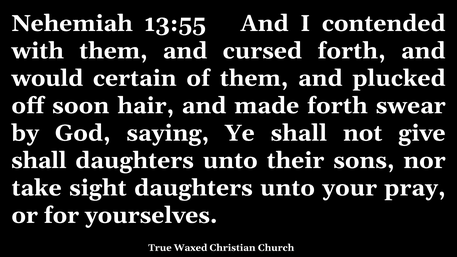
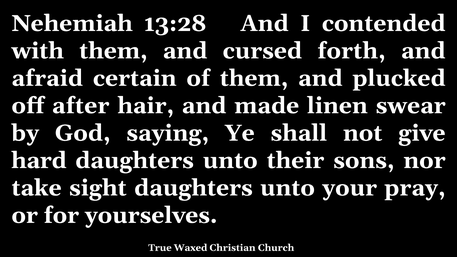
13:55: 13:55 -> 13:28
would: would -> afraid
soon: soon -> after
made forth: forth -> linen
shall at (39, 161): shall -> hard
